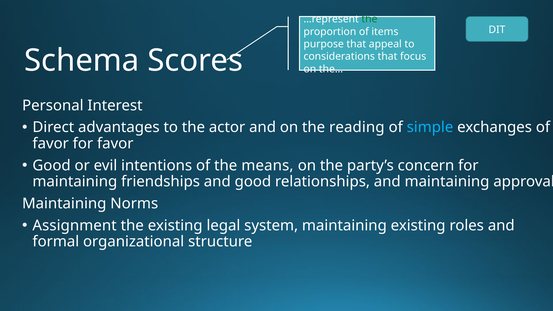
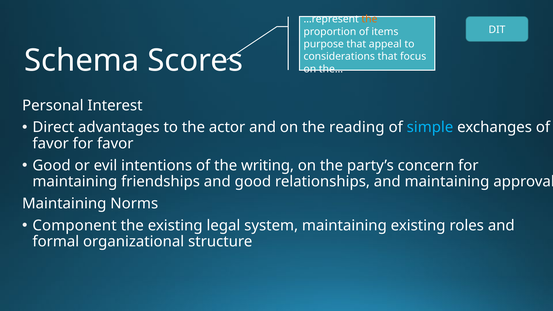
the at (369, 19) colour: green -> orange
means: means -> writing
Assignment: Assignment -> Component
